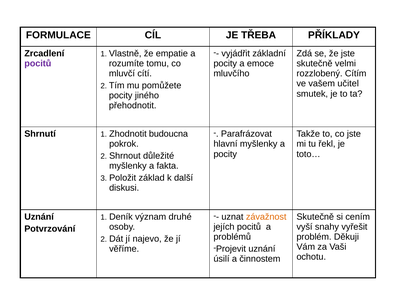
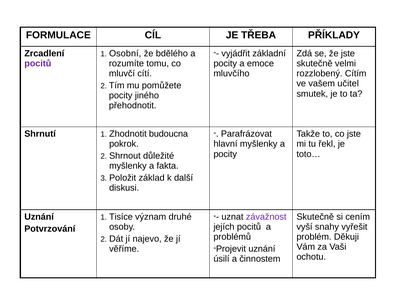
Vlastně: Vlastně -> Osobní
empatie: empatie -> bdělého
závažnost colour: orange -> purple
Deník: Deník -> Tisíce
